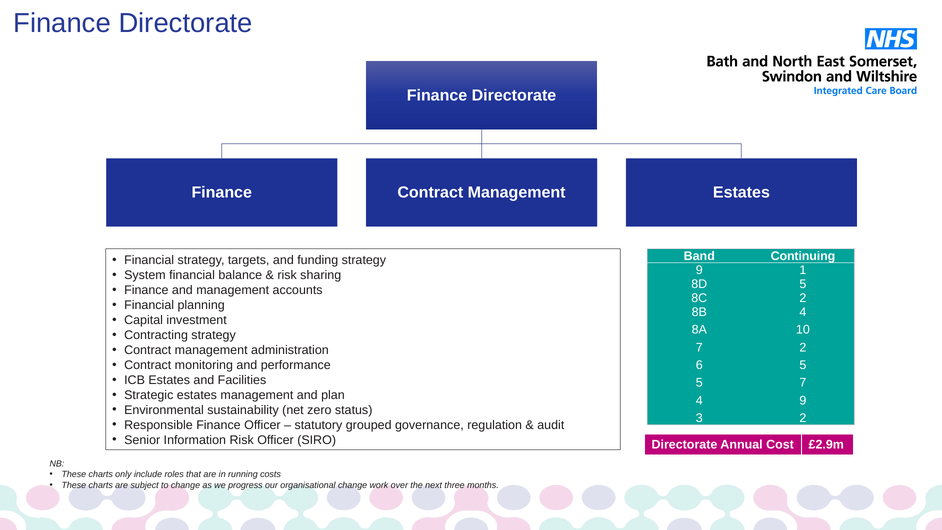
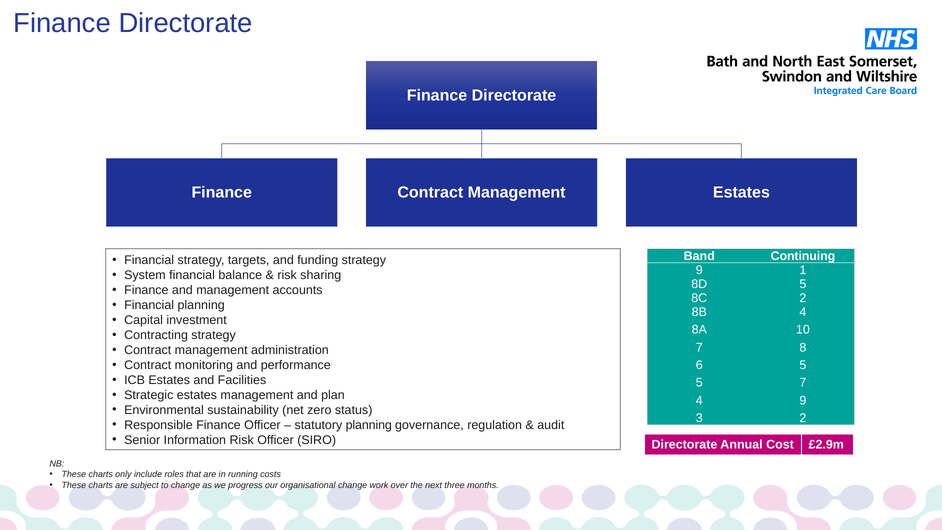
7 2: 2 -> 8
statutory grouped: grouped -> planning
